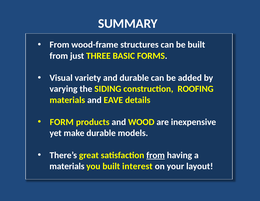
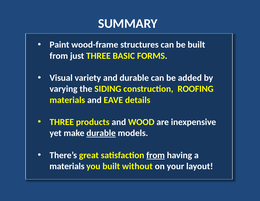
From at (59, 45): From -> Paint
FORM at (62, 122): FORM -> THREE
durable at (101, 133) underline: none -> present
interest: interest -> without
